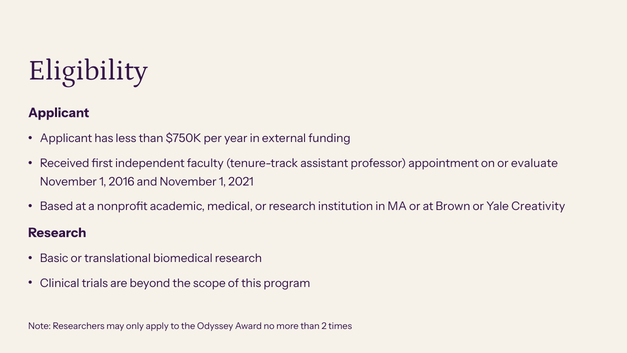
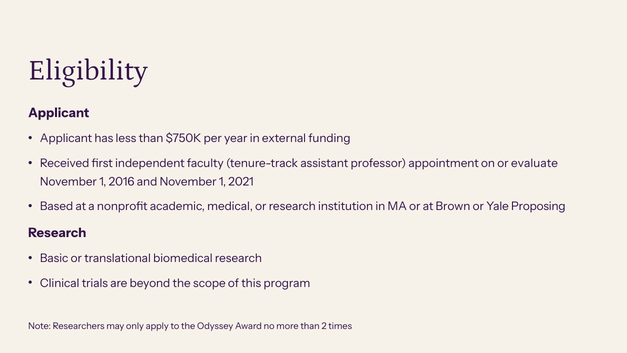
Creativity: Creativity -> Proposing
